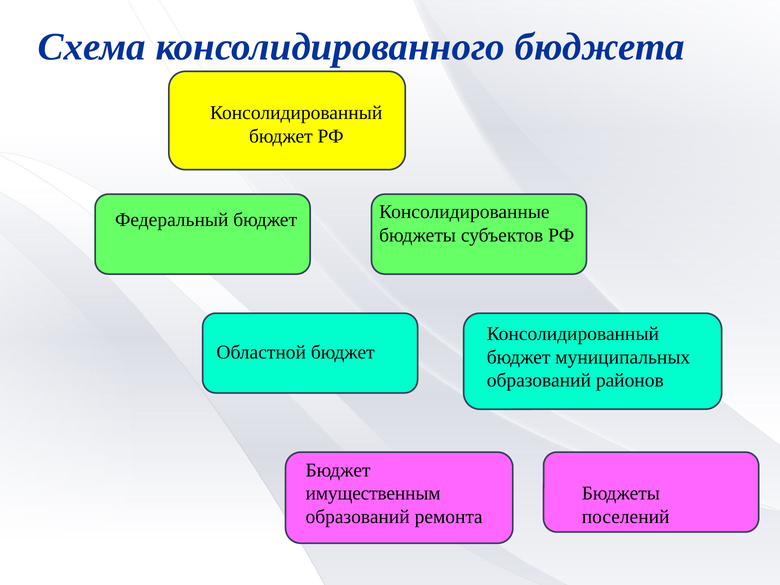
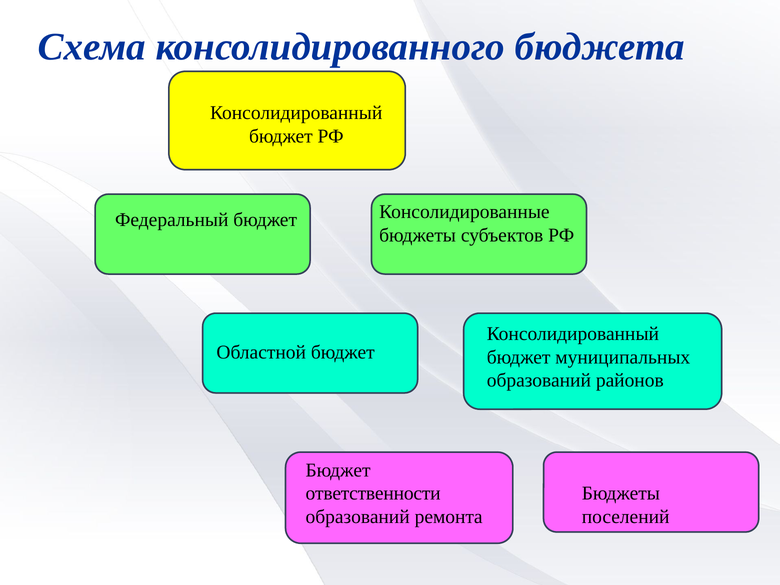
имущественным: имущественным -> ответственности
